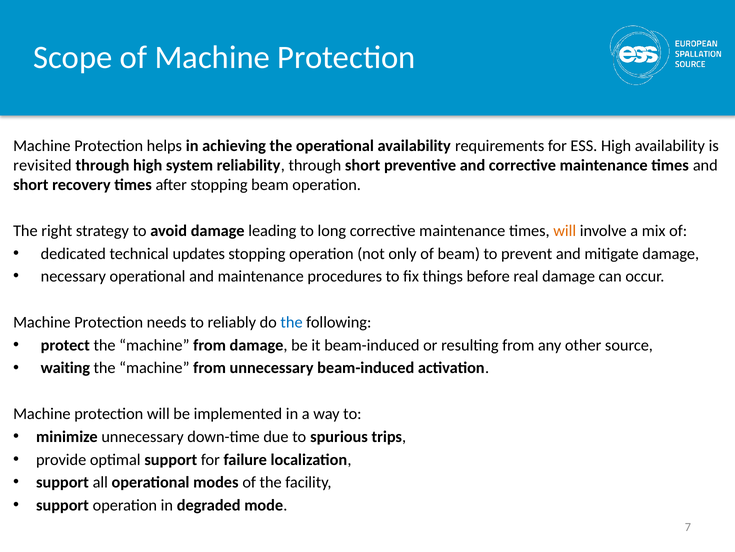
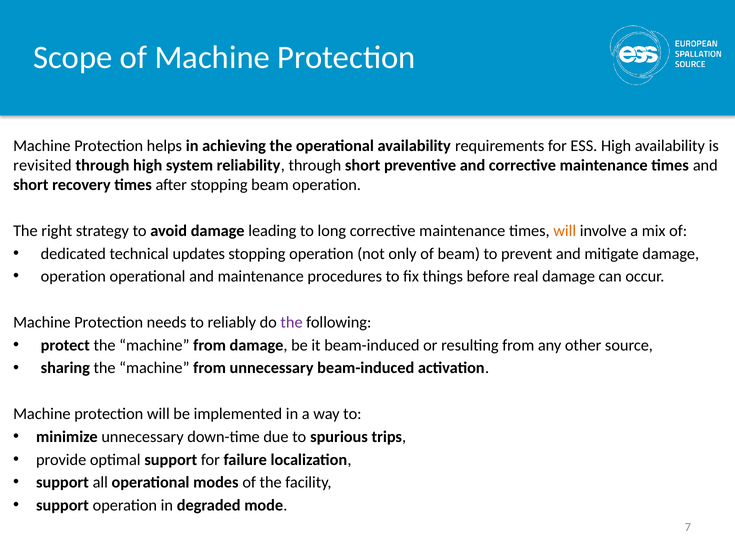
necessary at (73, 276): necessary -> operation
the at (292, 322) colour: blue -> purple
waiting: waiting -> sharing
